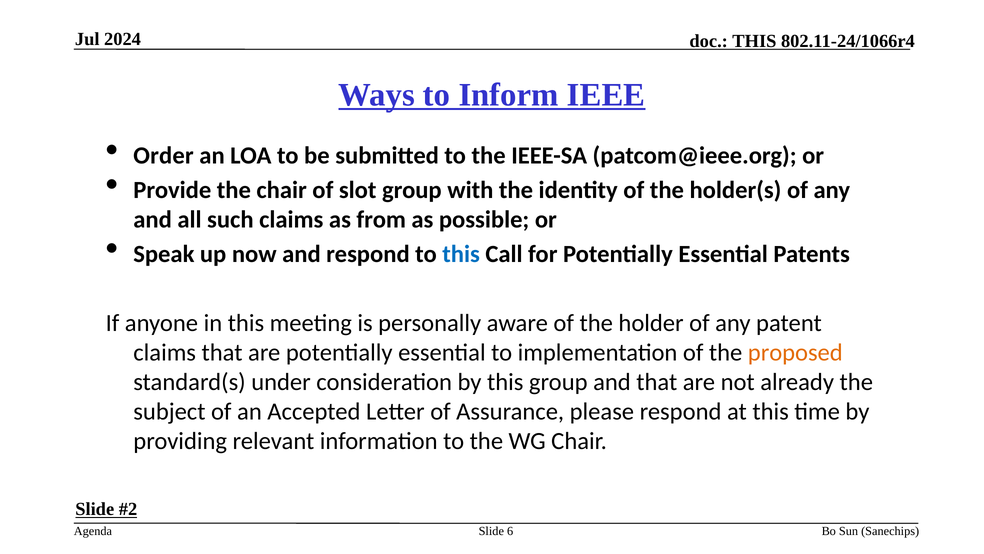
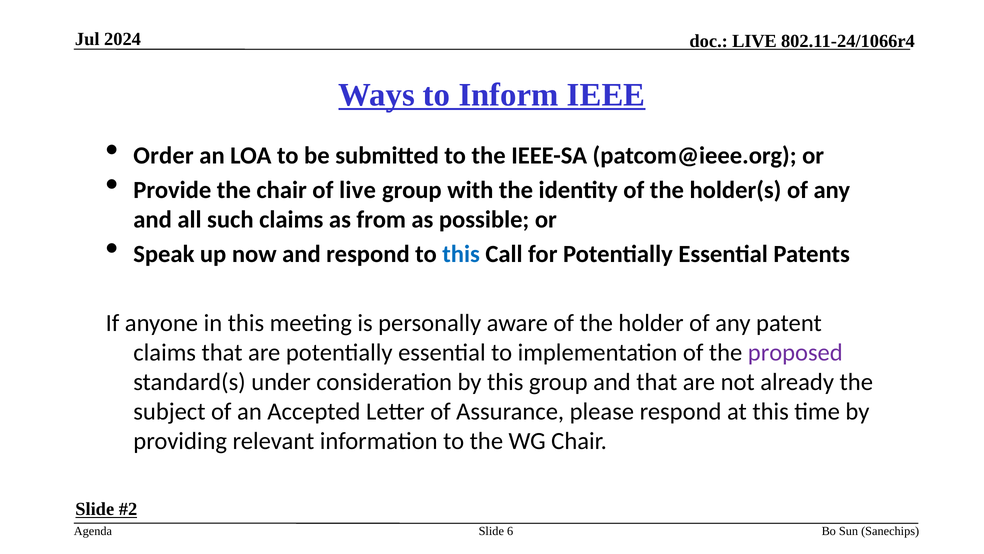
THIS at (754, 41): THIS -> LIVE
of slot: slot -> live
proposed colour: orange -> purple
